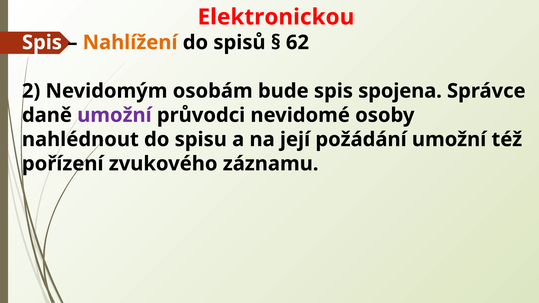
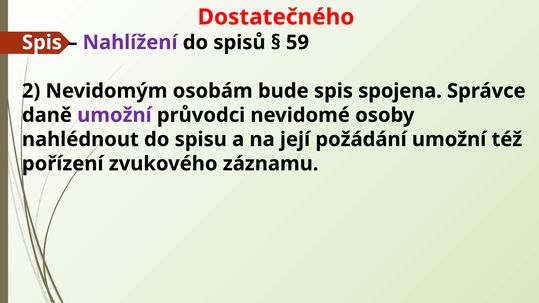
Elektronickou: Elektronickou -> Dostatečného
Nahlížení colour: orange -> purple
62: 62 -> 59
